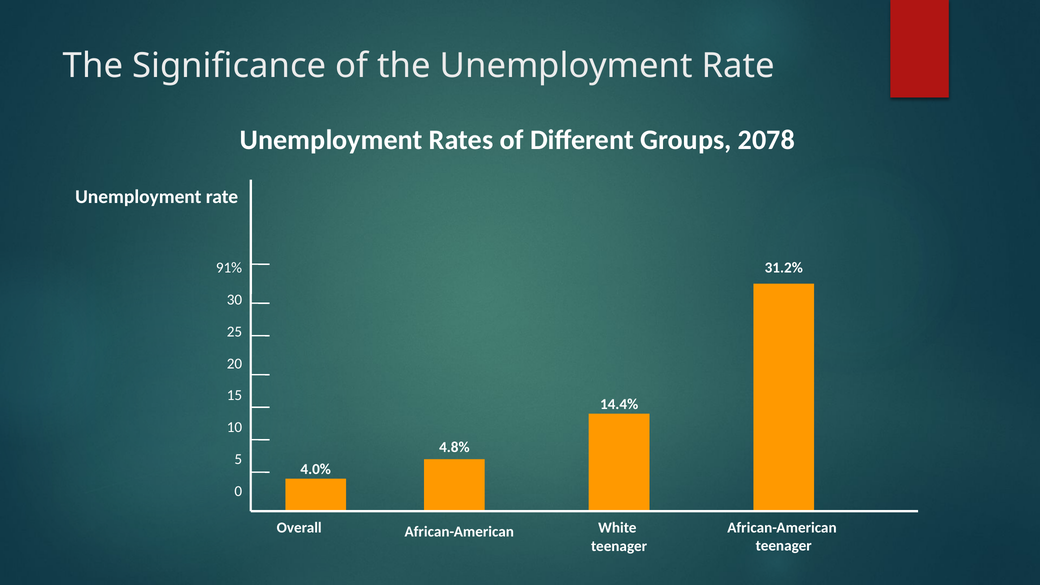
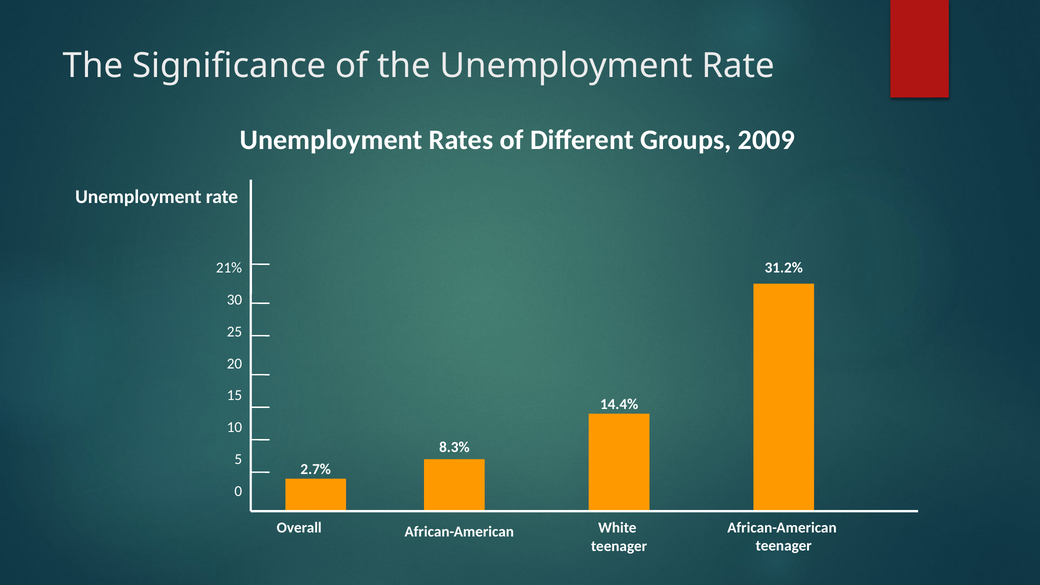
2078: 2078 -> 2009
91%: 91% -> 21%
4.8%: 4.8% -> 8.3%
4.0%: 4.0% -> 2.7%
